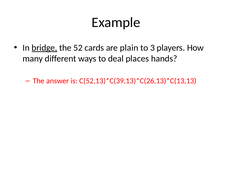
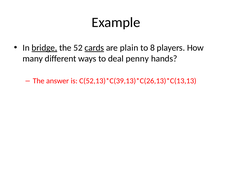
cards underline: none -> present
3: 3 -> 8
places: places -> penny
